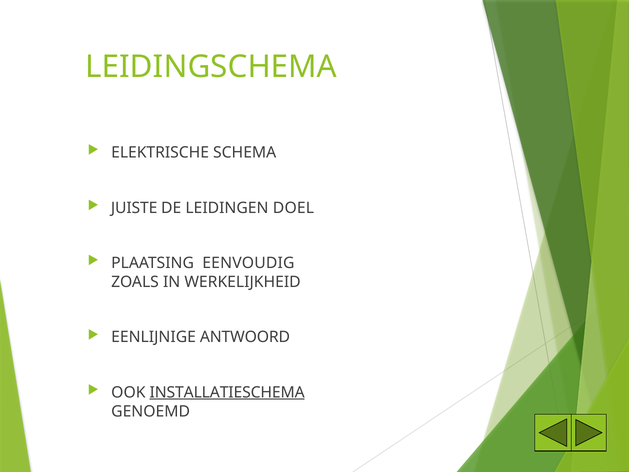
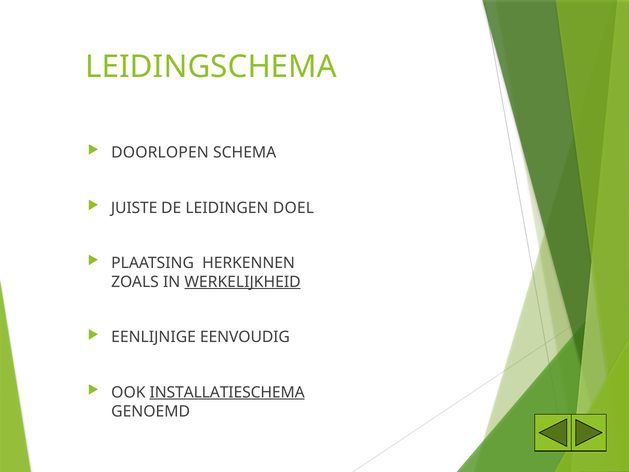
ELEKTRISCHE: ELEKTRISCHE -> DOORLOPEN
EENVOUDIG: EENVOUDIG -> HERKENNEN
WERKELIJKHEID underline: none -> present
ANTWOORD: ANTWOORD -> EENVOUDIG
